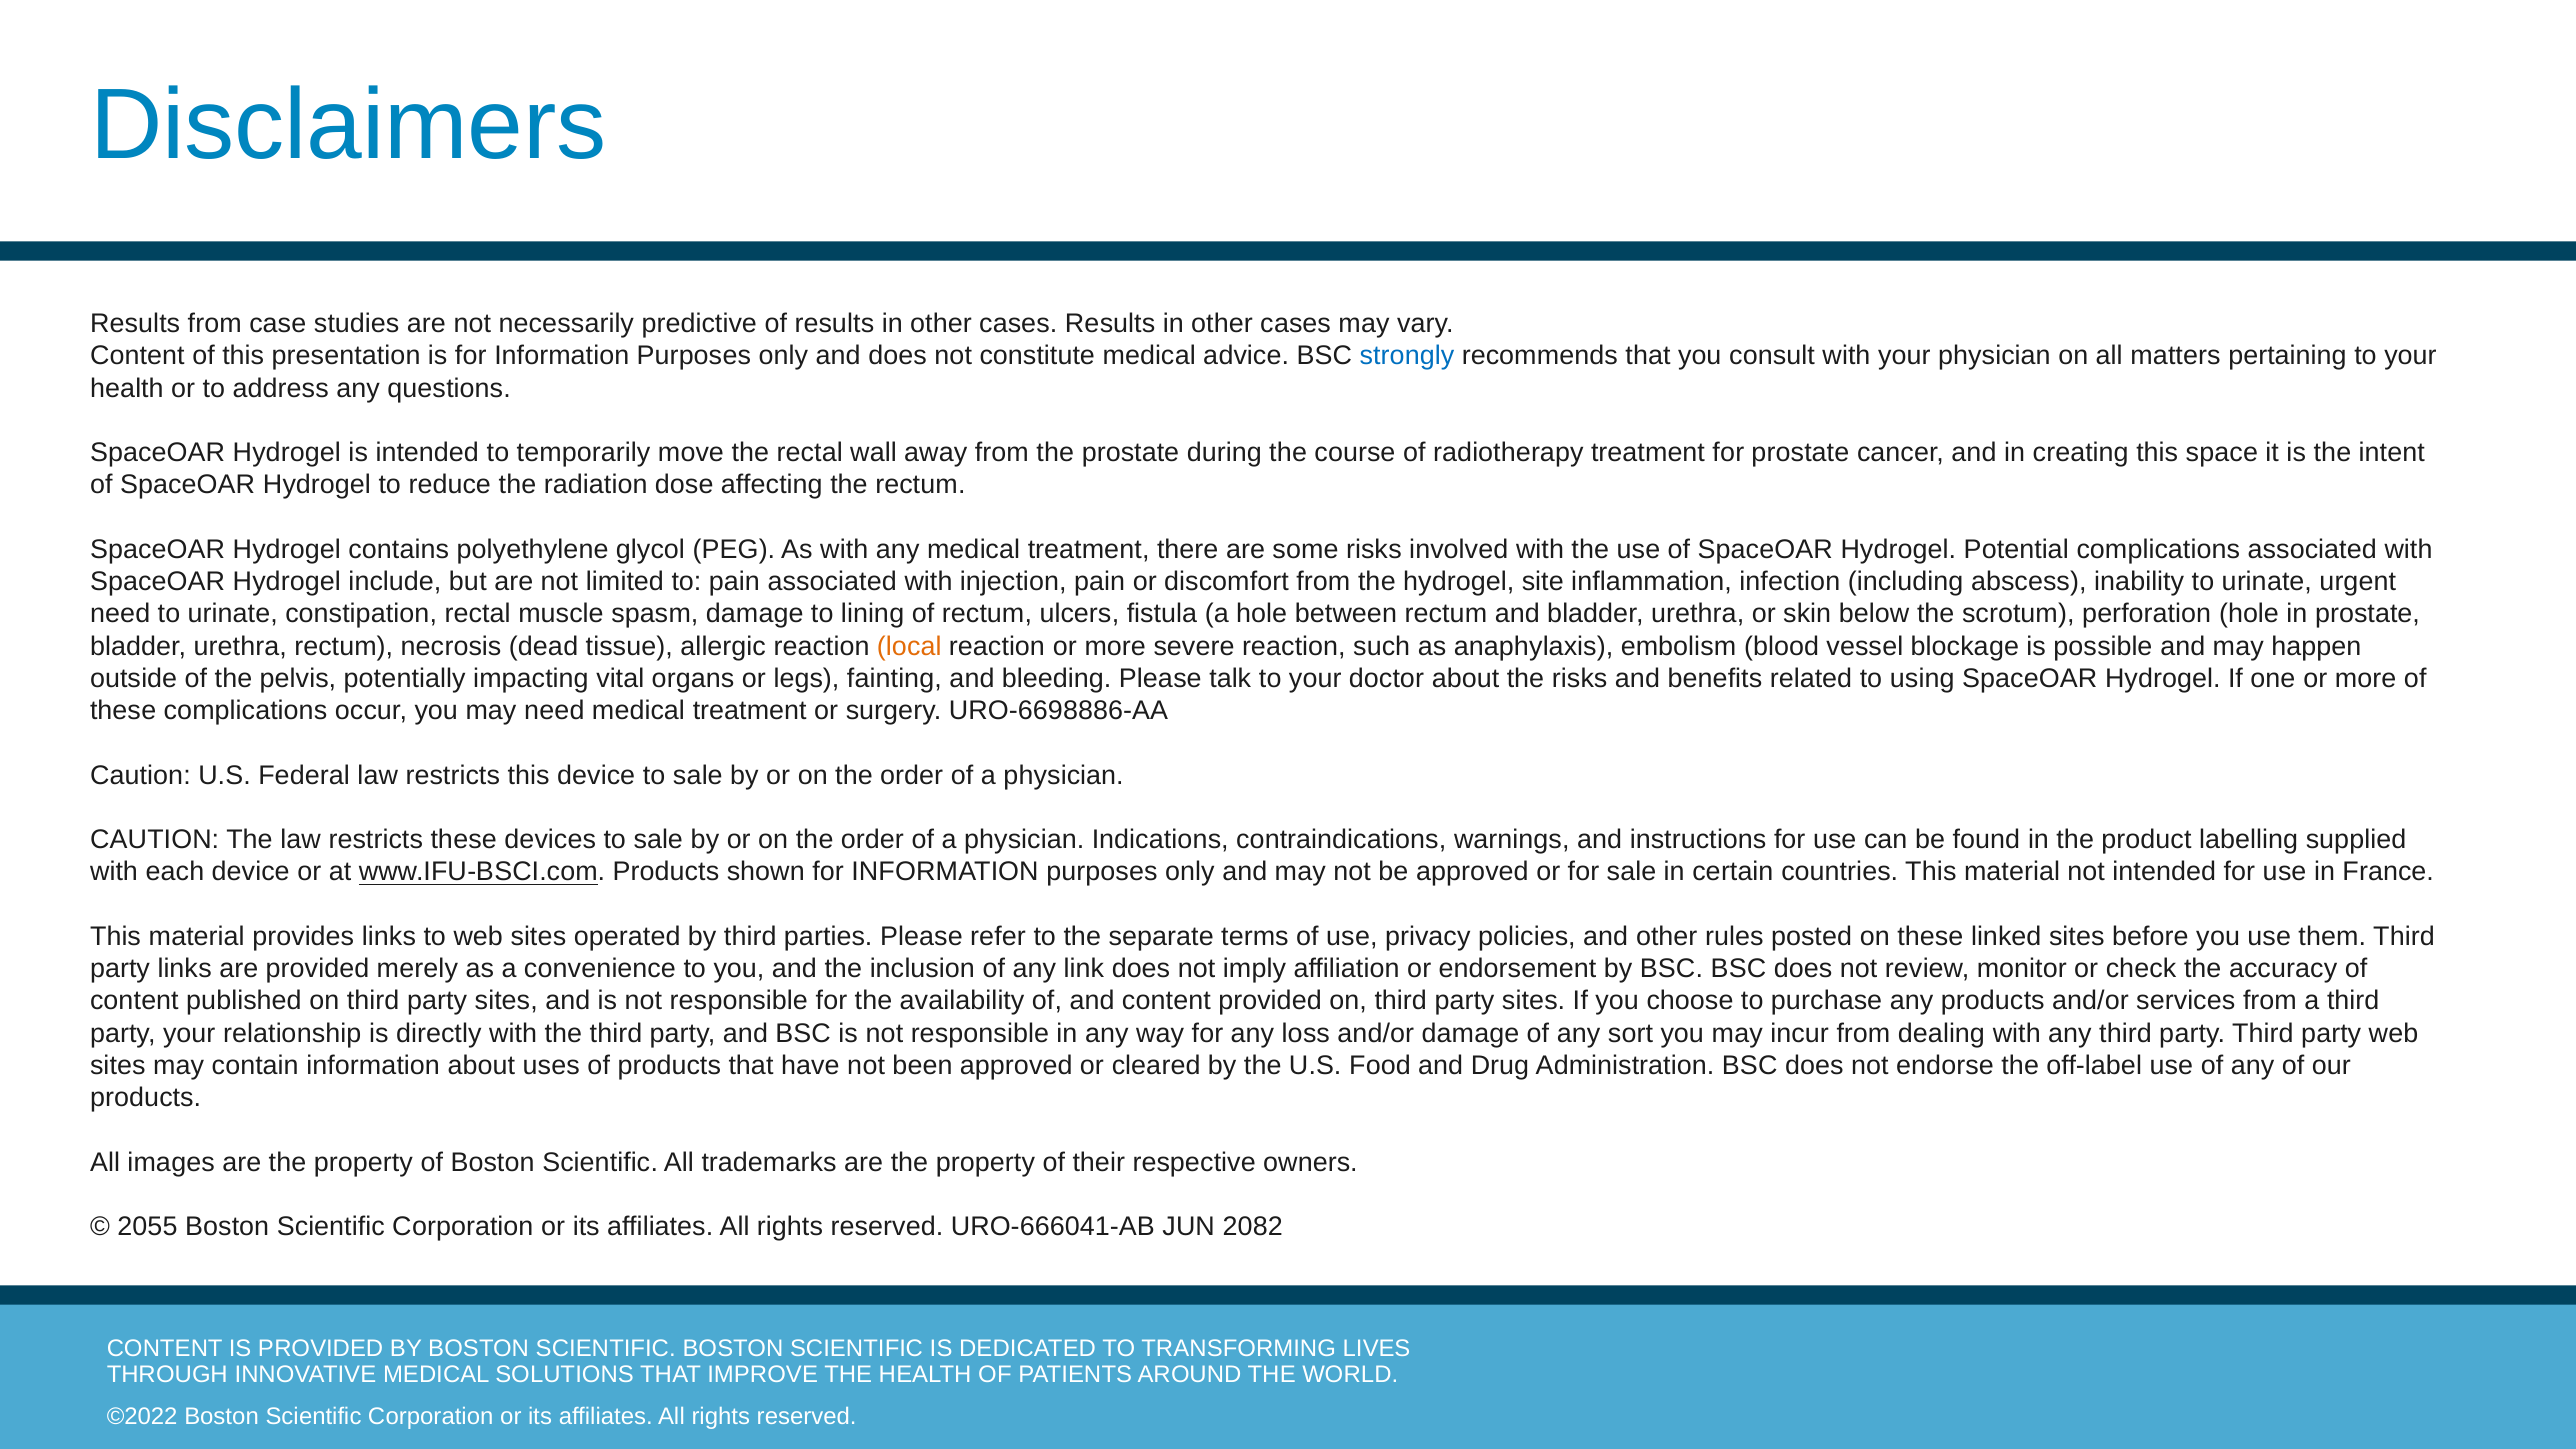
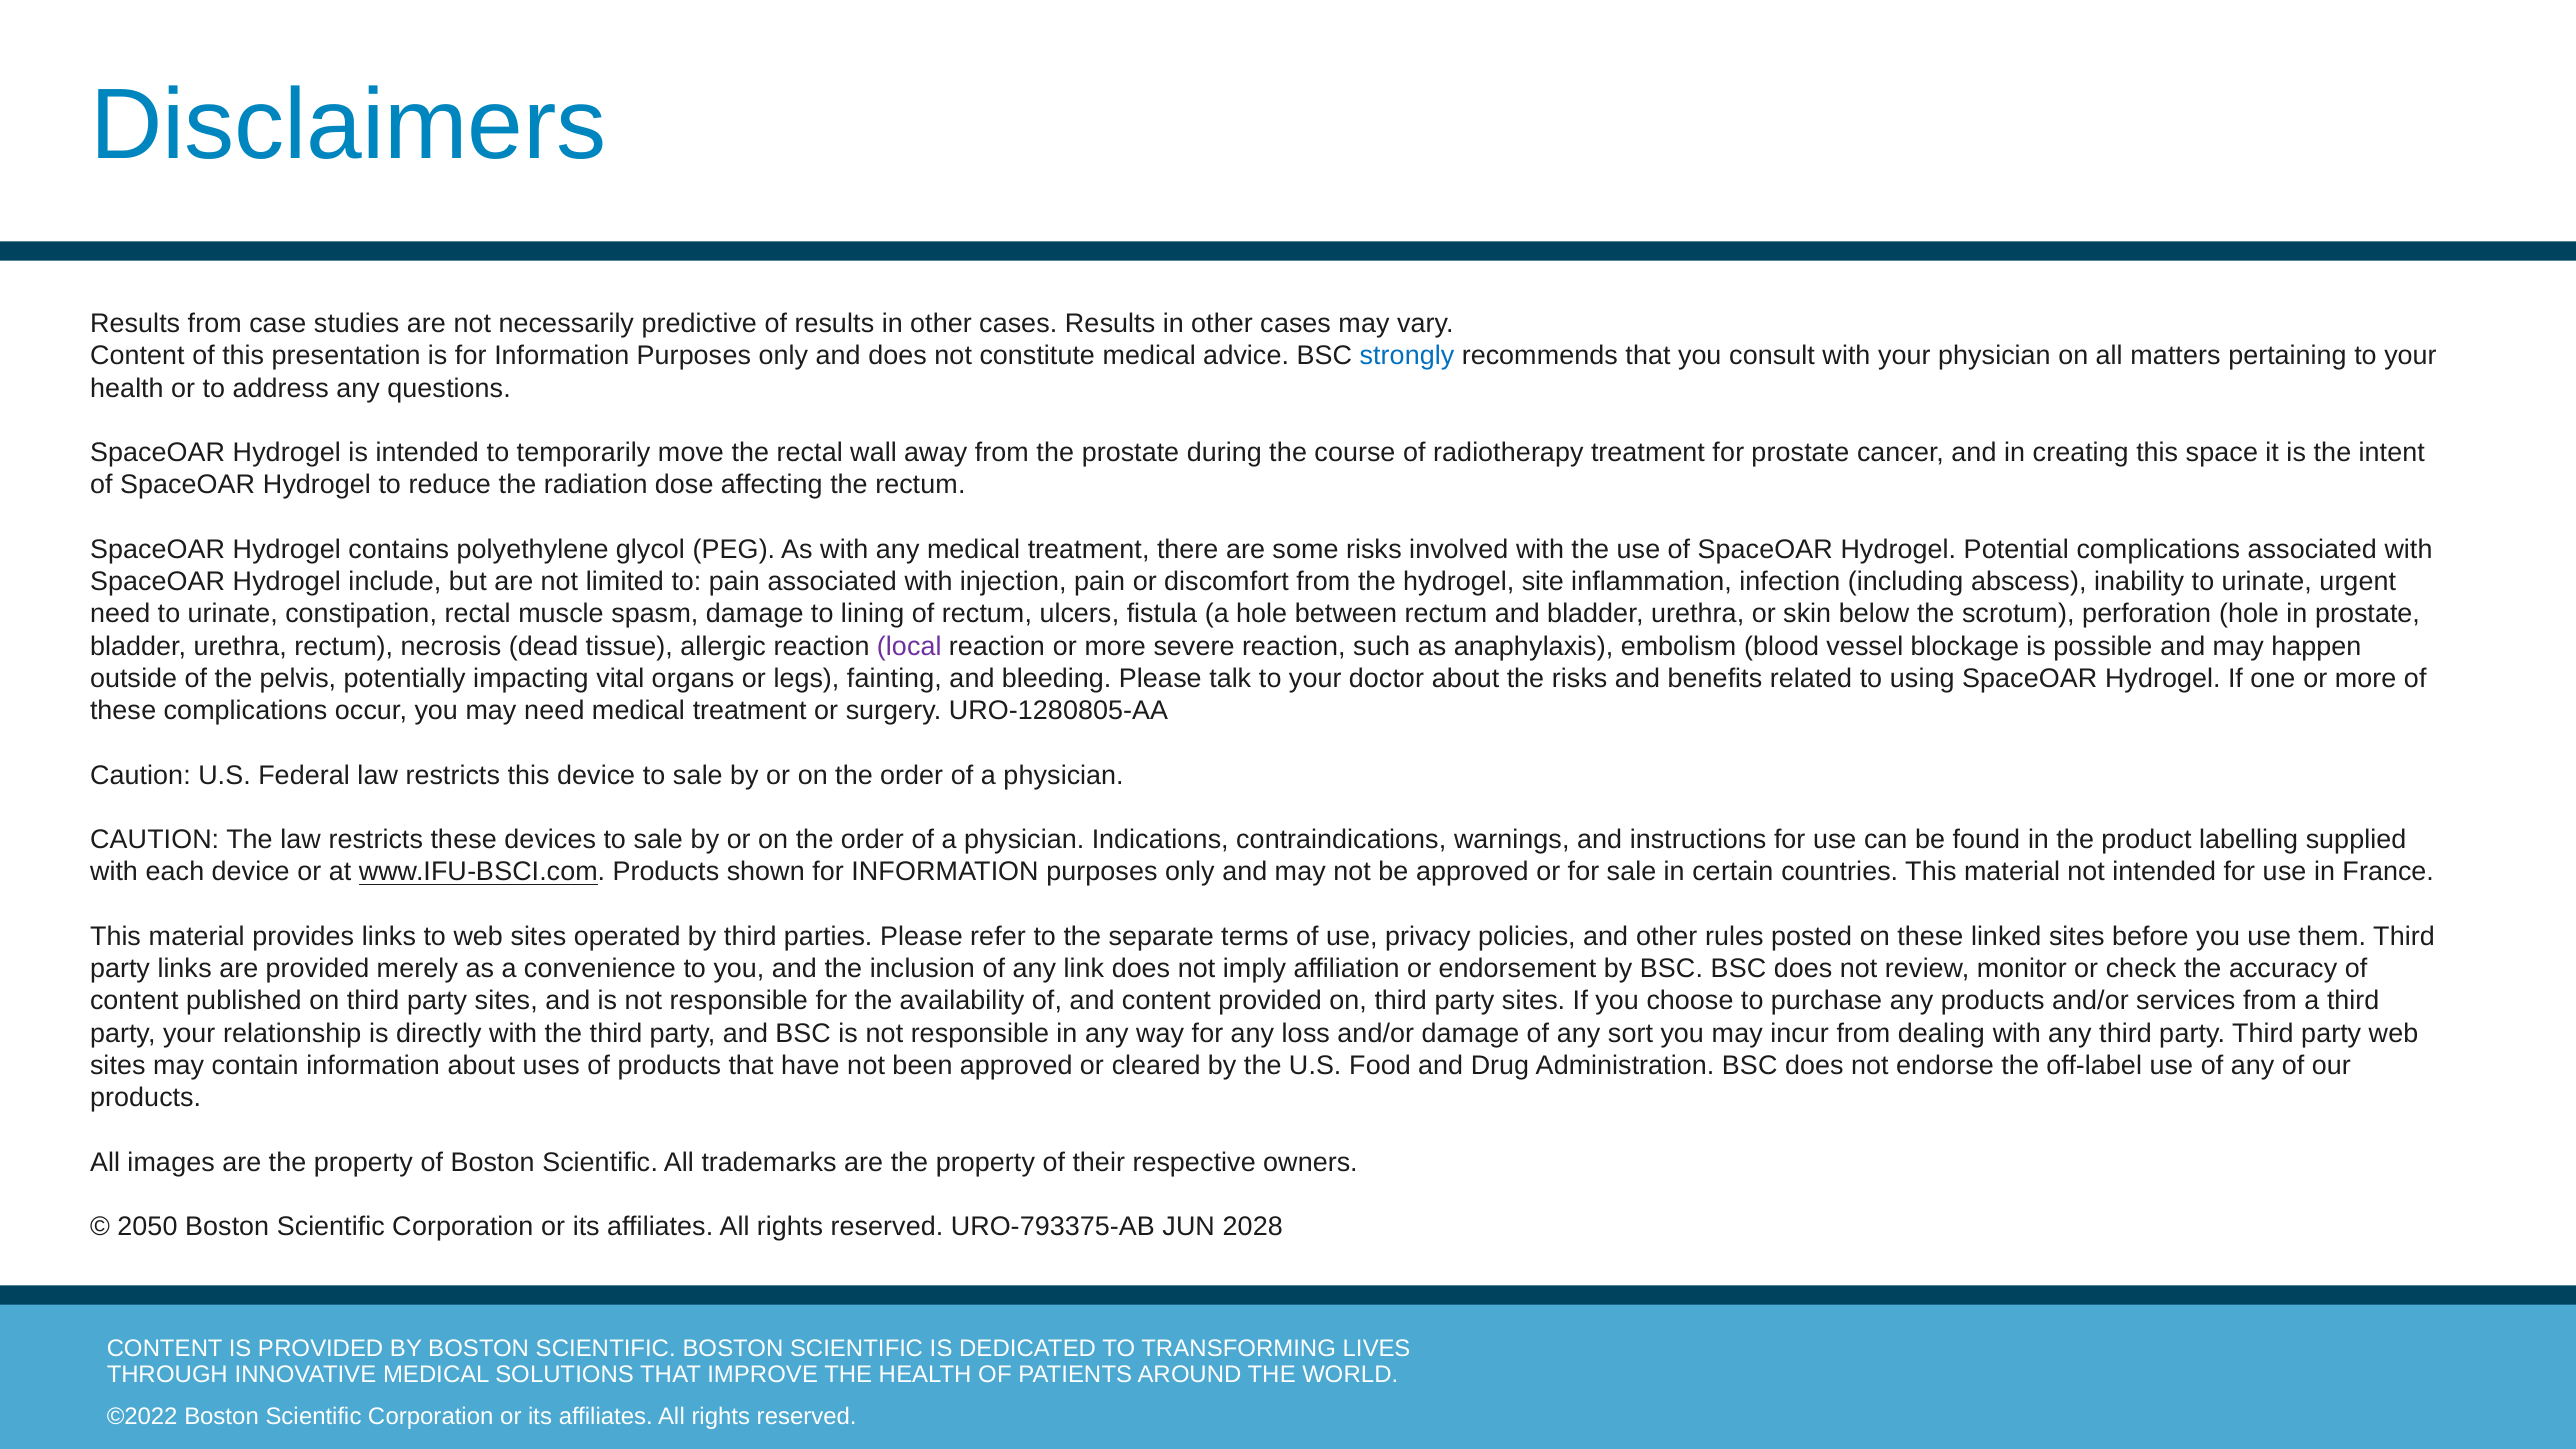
local colour: orange -> purple
URO-6698886-AA: URO-6698886-AA -> URO-1280805-AA
2055: 2055 -> 2050
URO-666041-AB: URO-666041-AB -> URO-793375-AB
2082: 2082 -> 2028
